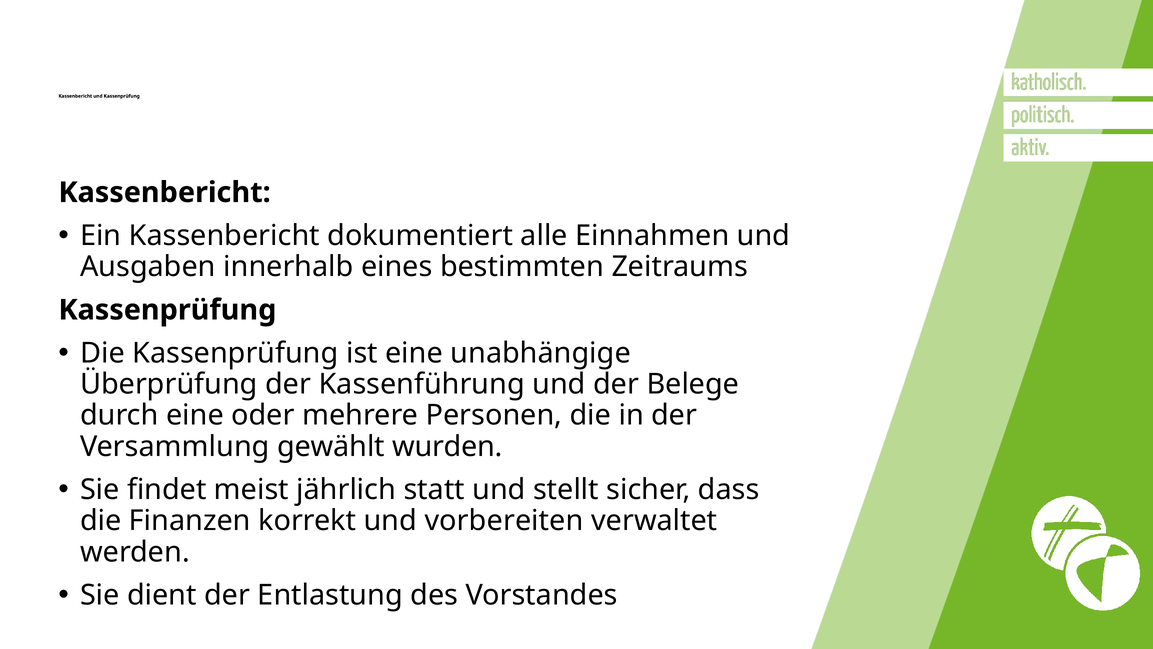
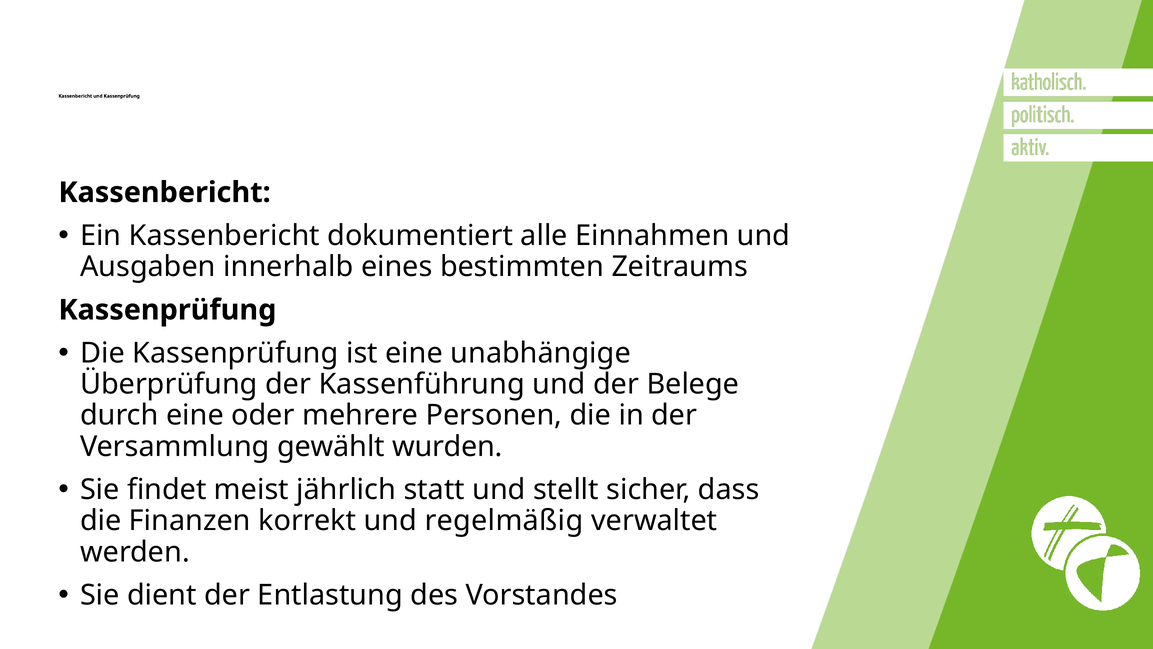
vorbereiten: vorbereiten -> regelmäßig
